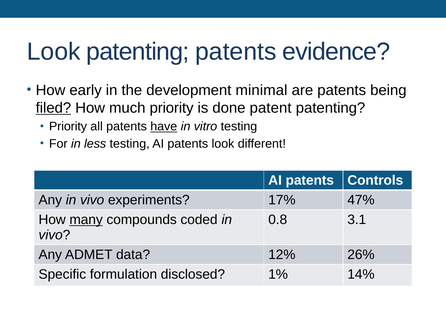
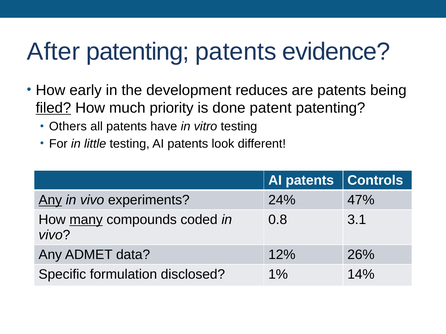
Look at (54, 52): Look -> After
minimal: minimal -> reduces
Priority at (68, 127): Priority -> Others
have underline: present -> none
less: less -> little
Any at (50, 200) underline: none -> present
17%: 17% -> 24%
